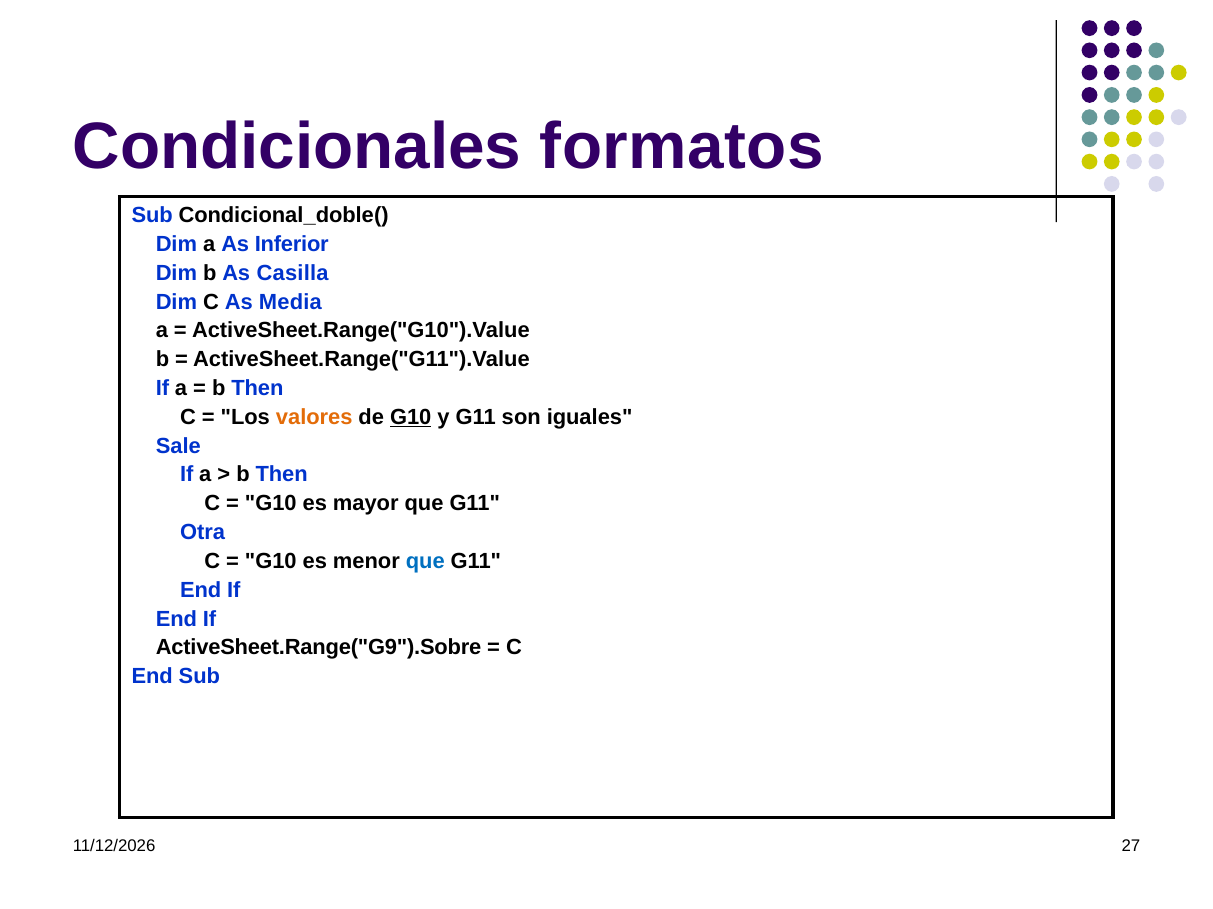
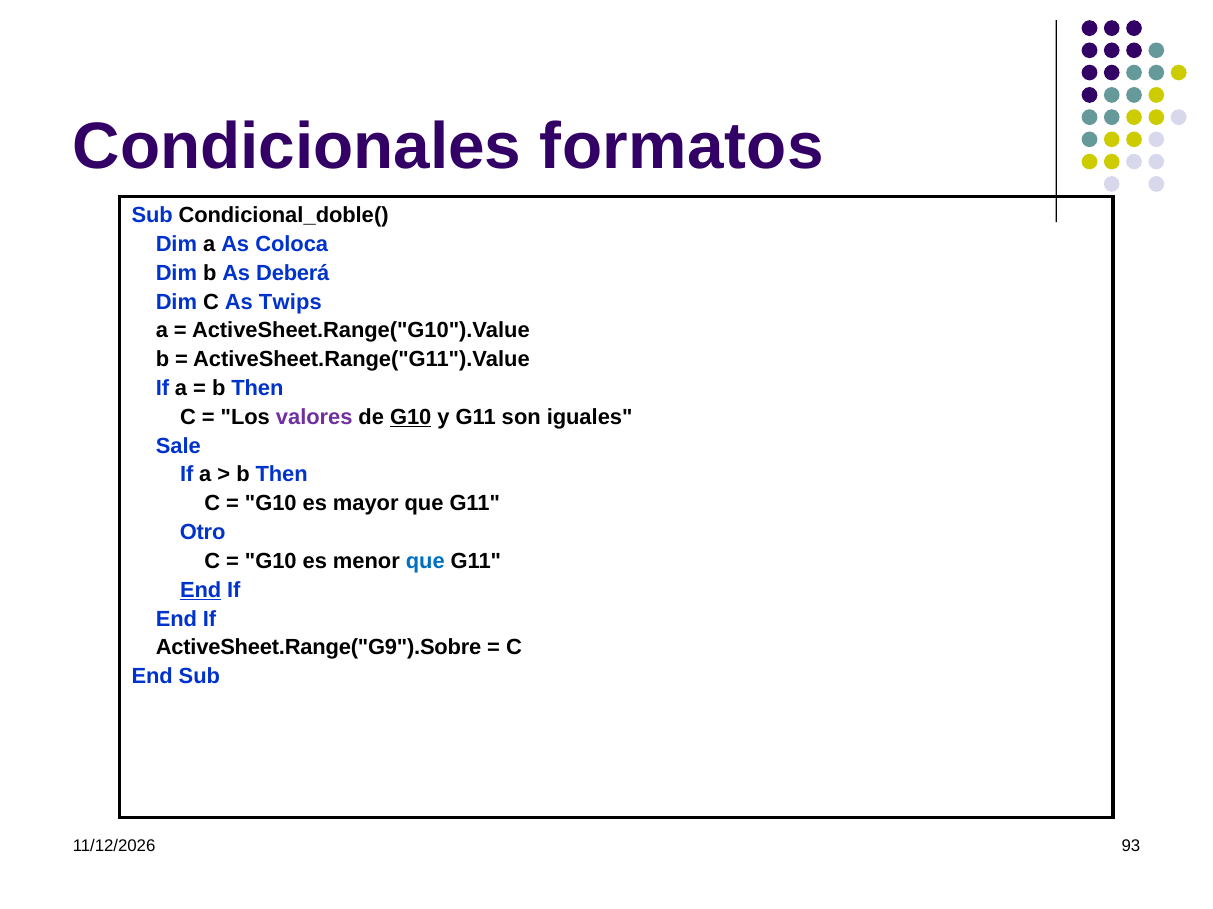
Inferior: Inferior -> Coloca
Casilla: Casilla -> Deberá
Media: Media -> Twips
valores colour: orange -> purple
Otra: Otra -> Otro
End at (201, 591) underline: none -> present
27: 27 -> 93
